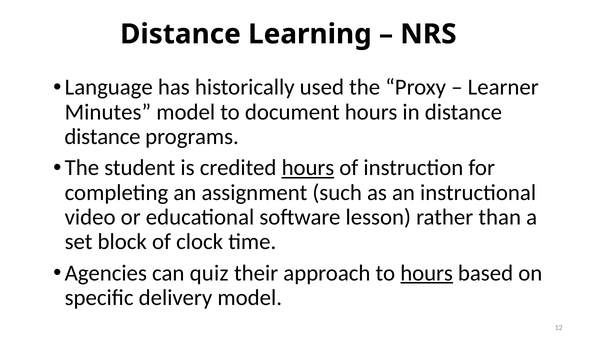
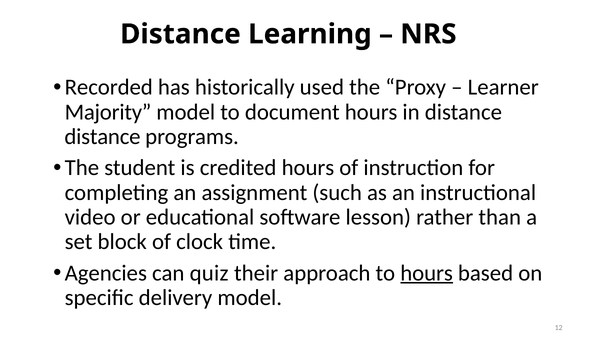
Language: Language -> Recorded
Minutes: Minutes -> Majority
hours at (308, 168) underline: present -> none
